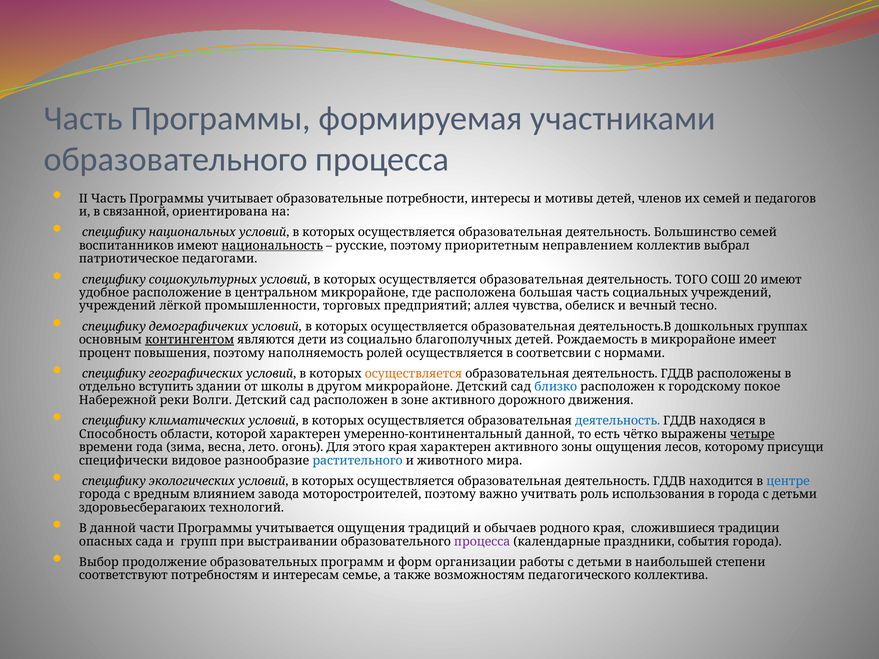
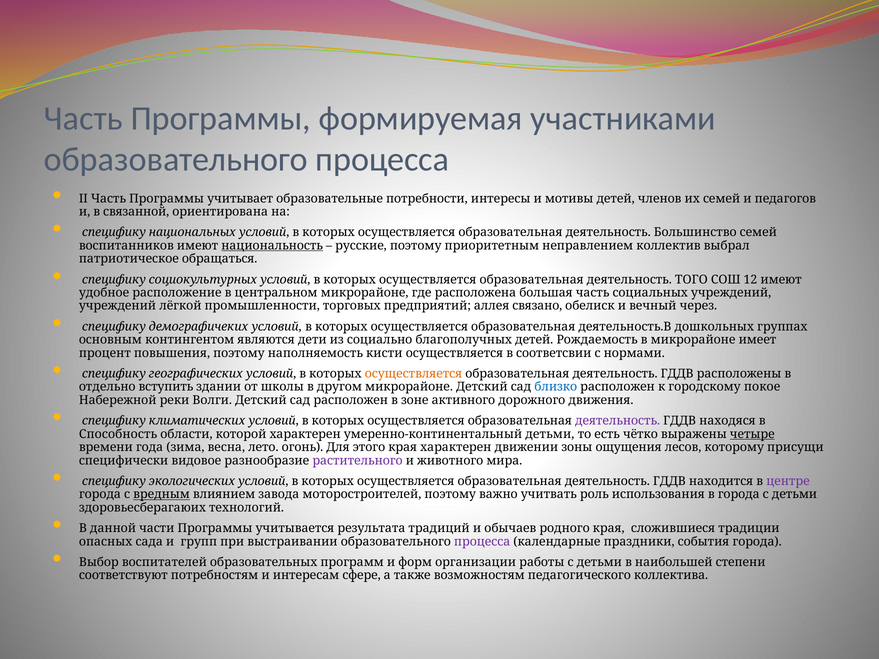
педагогами: педагогами -> обращаться
20: 20 -> 12
чувства: чувства -> связано
тесно: тесно -> через
контингентом underline: present -> none
ролей: ролей -> кисти
деятельность at (618, 421) colour: blue -> purple
умеренно-континентальный данной: данной -> детьми
характерен активного: активного -> движении
растительного colour: blue -> purple
центре colour: blue -> purple
вредным underline: none -> present
учитывается ощущения: ощущения -> результата
продолжение: продолжение -> воспитателей
семье: семье -> сфере
